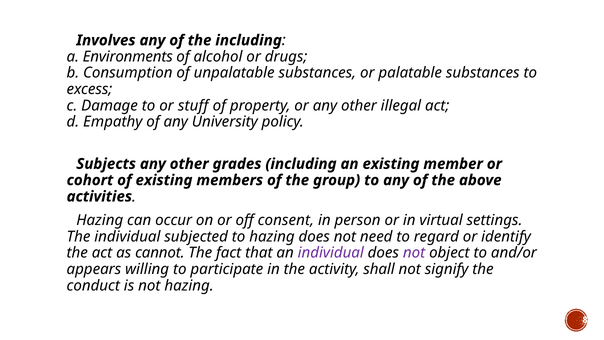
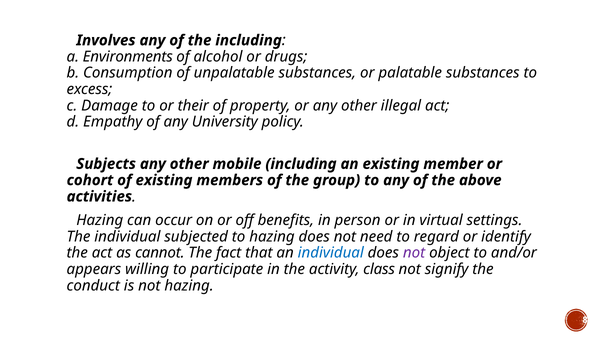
stuff: stuff -> their
grades: grades -> mobile
consent: consent -> benefits
individual at (331, 253) colour: purple -> blue
shall: shall -> class
